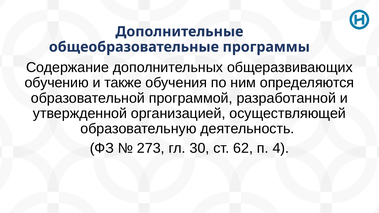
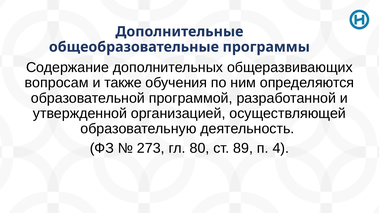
обучению: обучению -> вопросам
30: 30 -> 80
62: 62 -> 89
